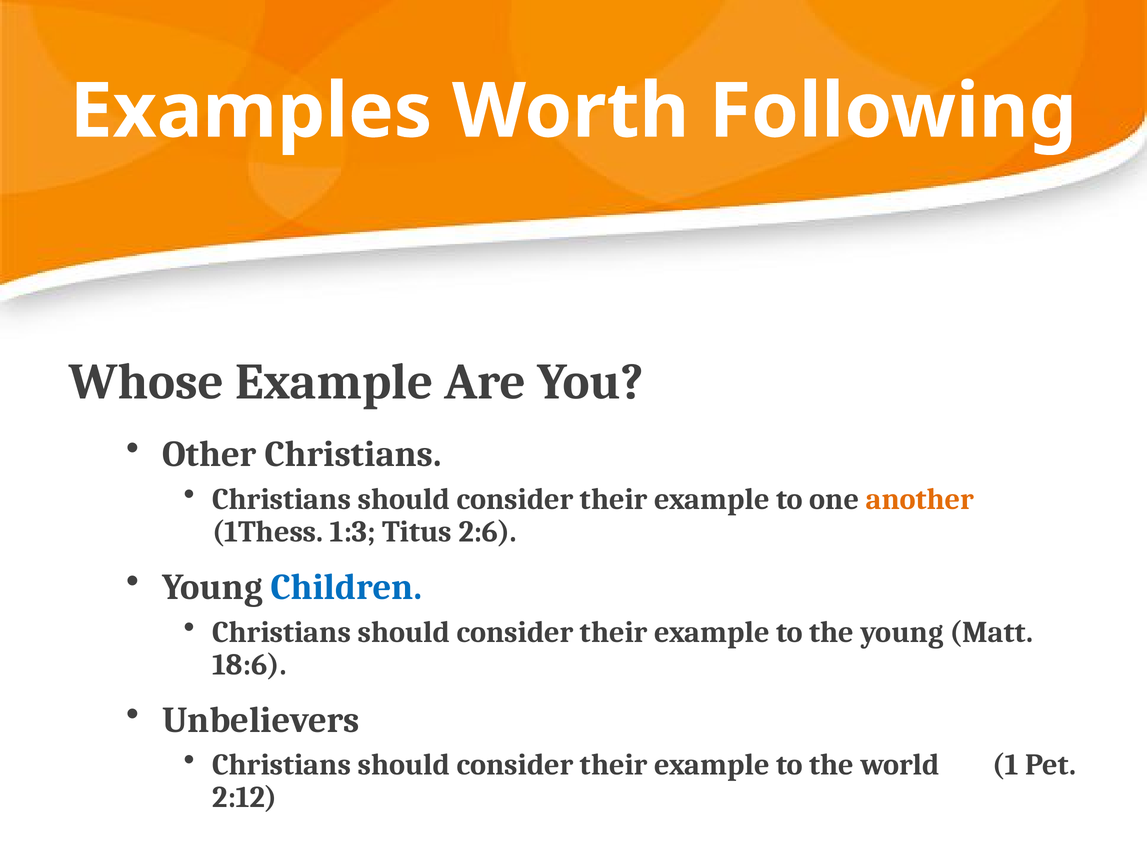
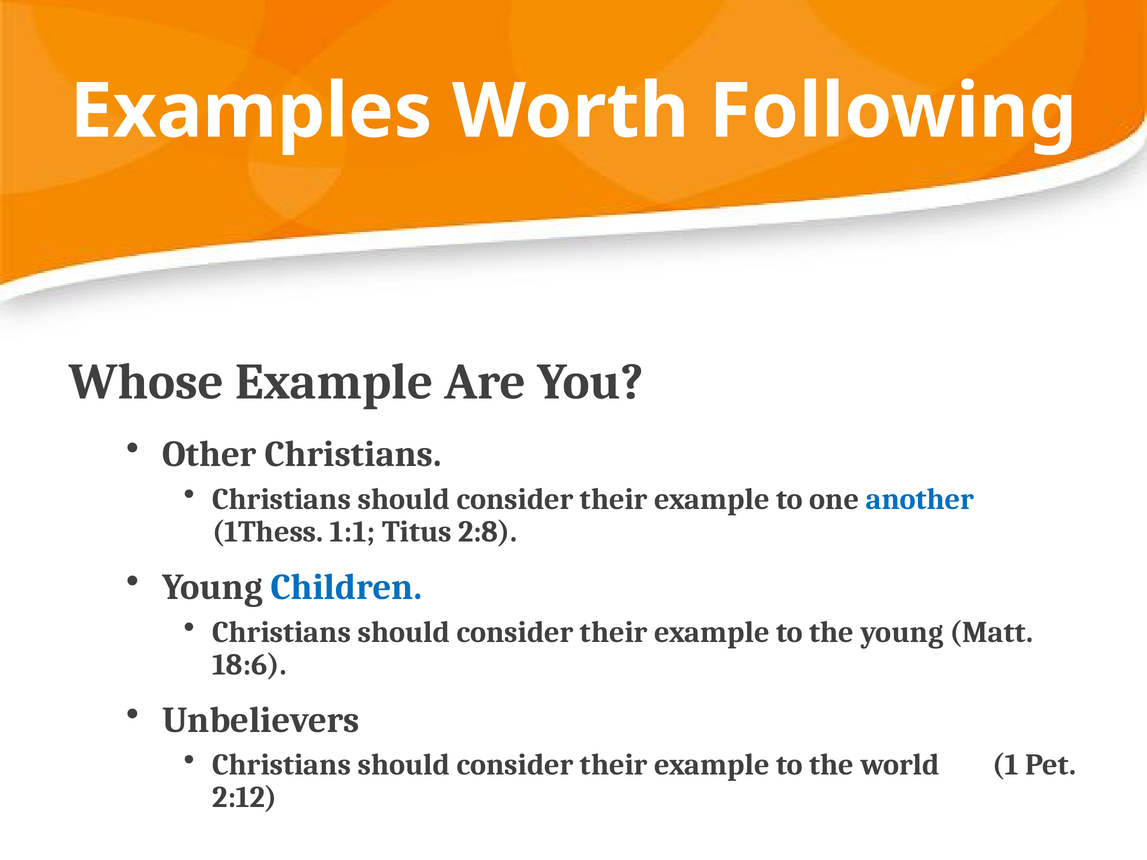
another colour: orange -> blue
1:3: 1:3 -> 1:1
2:6: 2:6 -> 2:8
